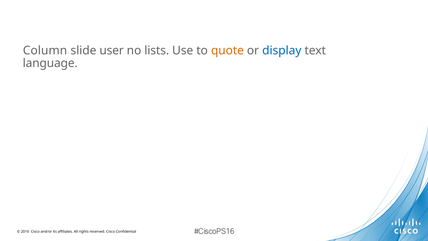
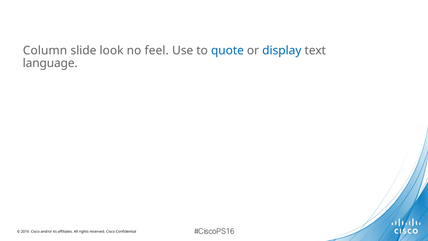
user: user -> look
lists: lists -> feel
quote colour: orange -> blue
